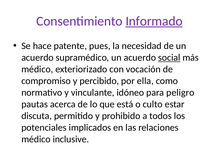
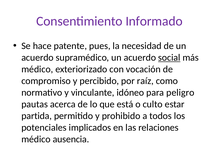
Informado underline: present -> none
ella: ella -> raíz
discuta: discuta -> partida
inclusive: inclusive -> ausencia
